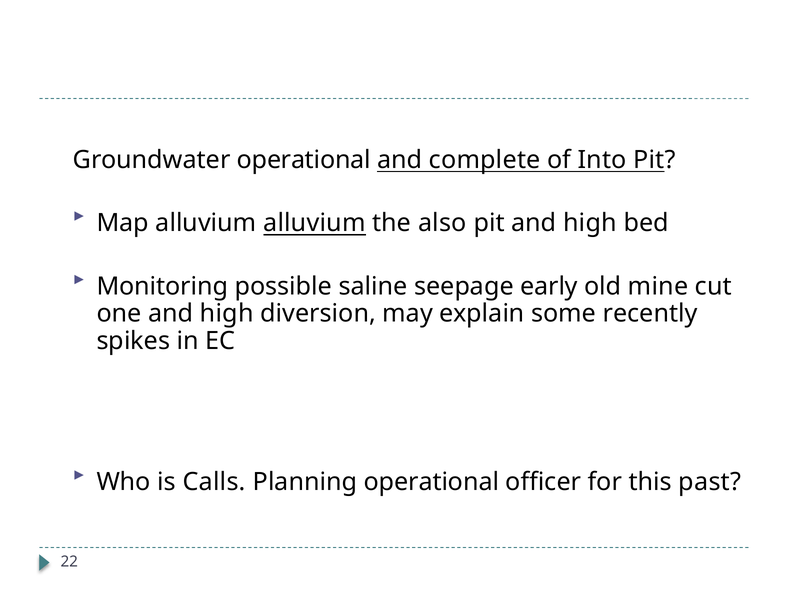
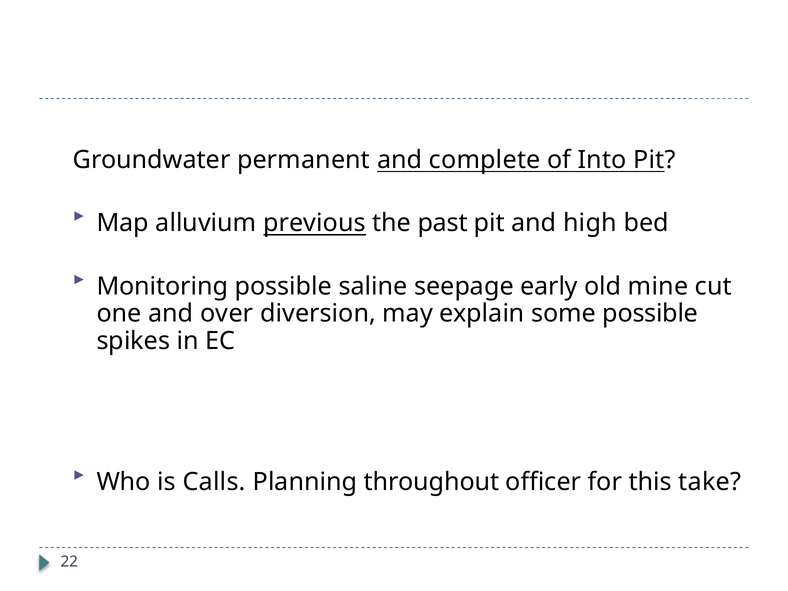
Groundwater operational: operational -> permanent
alluvium alluvium: alluvium -> previous
also: also -> past
one and high: high -> over
some recently: recently -> possible
Planning operational: operational -> throughout
past: past -> take
